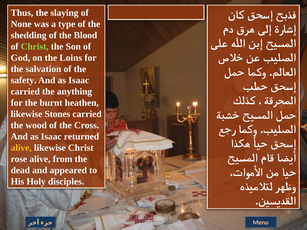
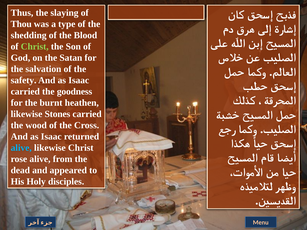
None: None -> Thou
Loins: Loins -> Satan
anything: anything -> goodness
alive at (21, 148) colour: yellow -> light blue
